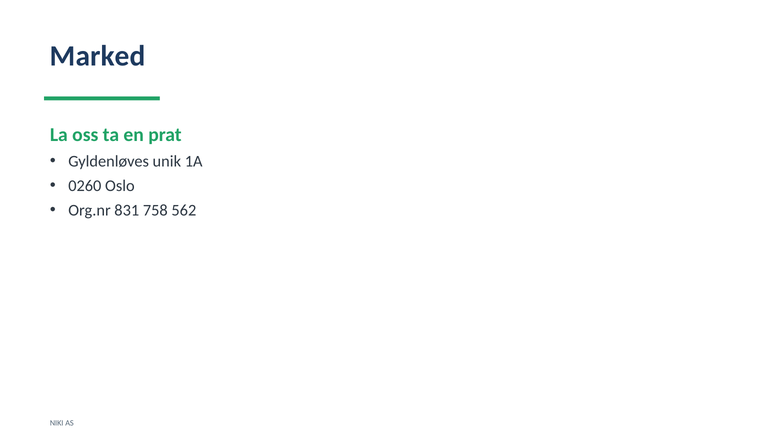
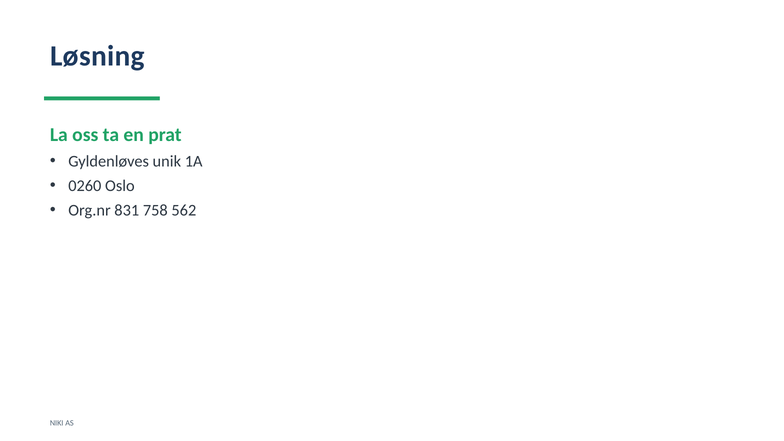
Marked: Marked -> Løsning
